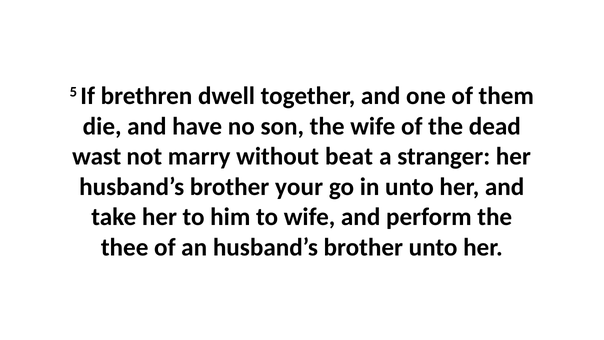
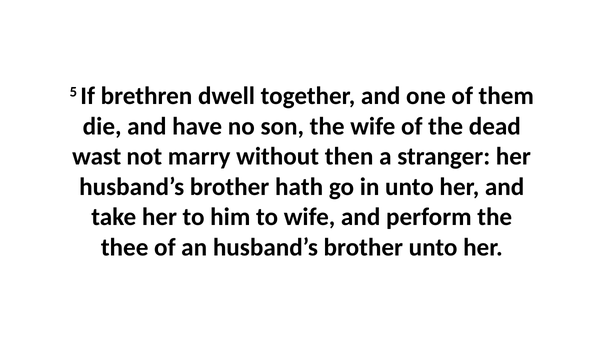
beat: beat -> then
your: your -> hath
